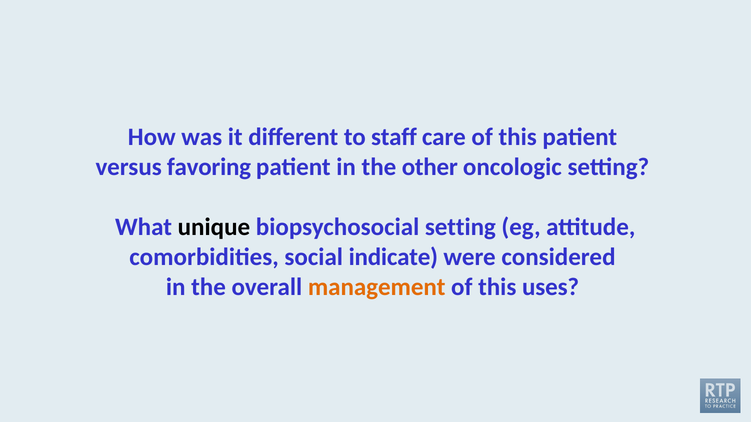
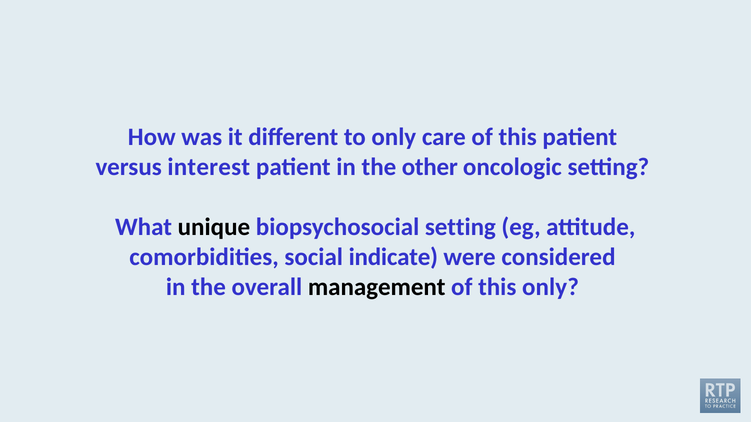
to staff: staff -> only
favoring: favoring -> interest
management colour: orange -> black
this uses: uses -> only
